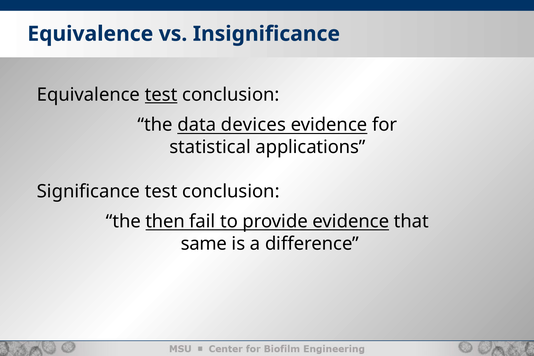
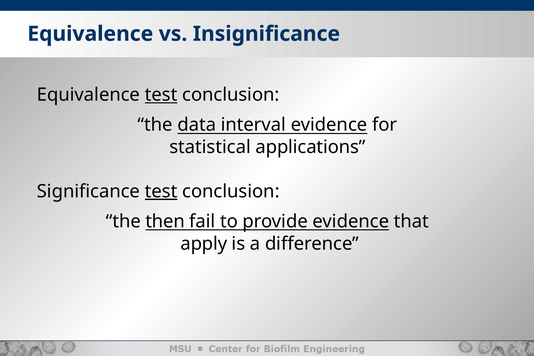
devices: devices -> interval
test at (161, 191) underline: none -> present
same: same -> apply
